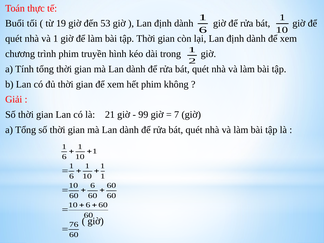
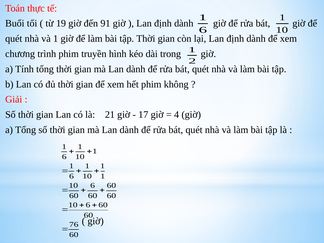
53: 53 -> 91
99: 99 -> 17
7: 7 -> 4
